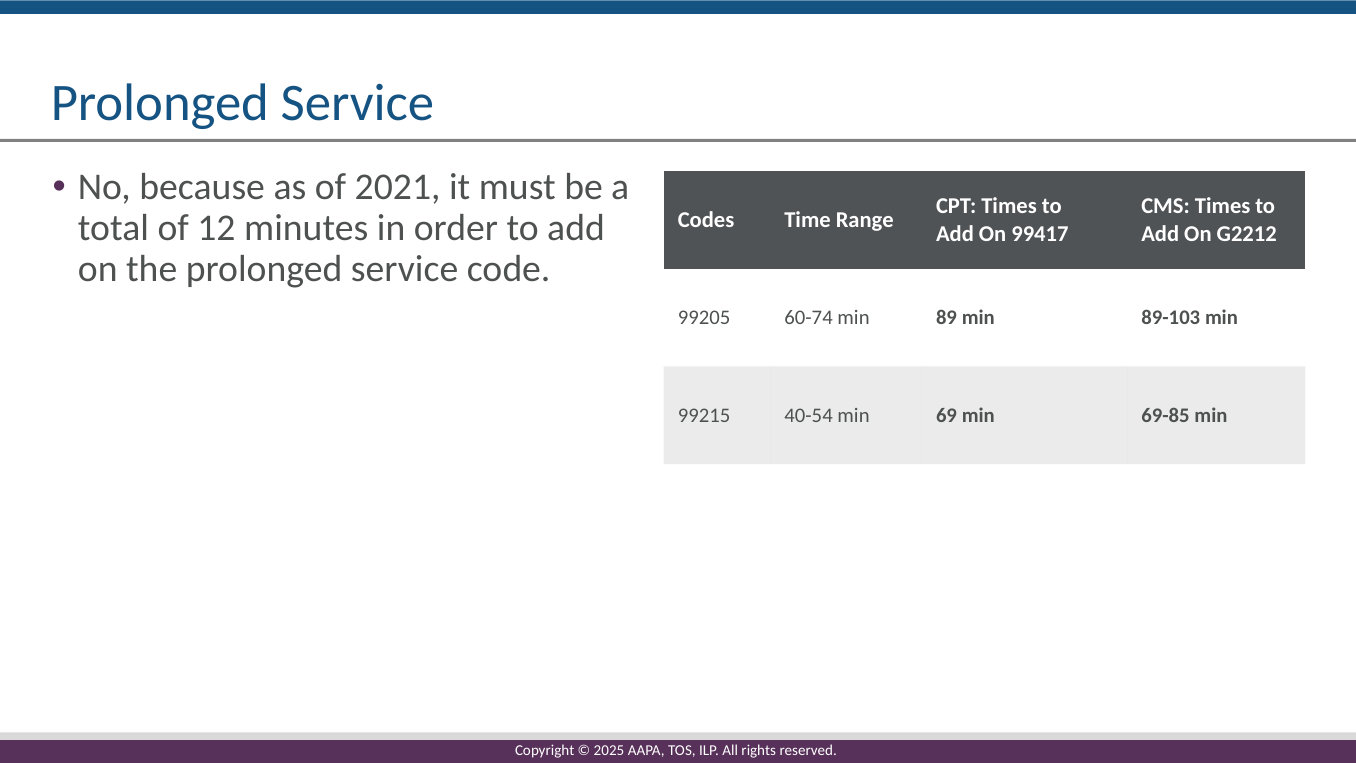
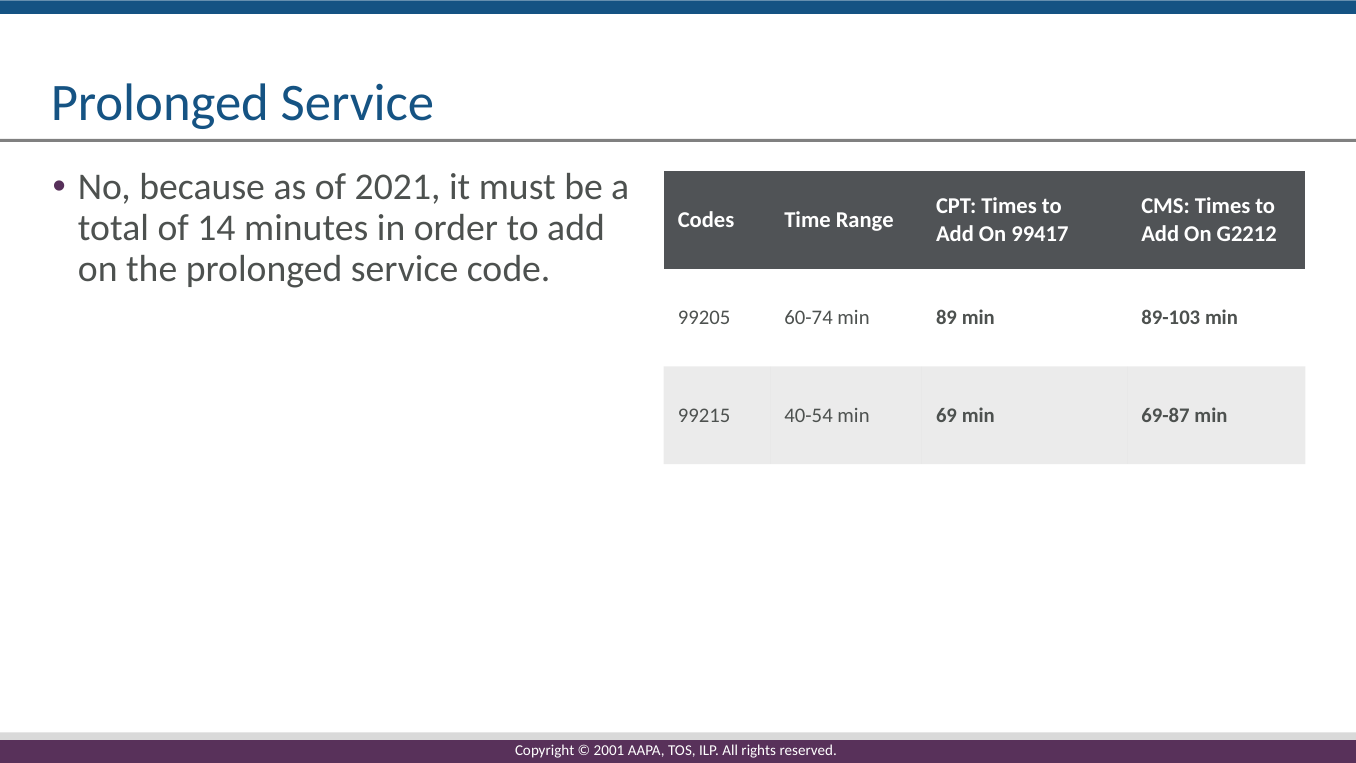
12: 12 -> 14
69-85: 69-85 -> 69-87
2025: 2025 -> 2001
